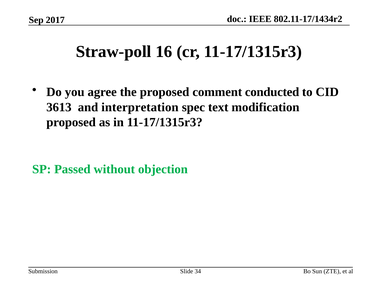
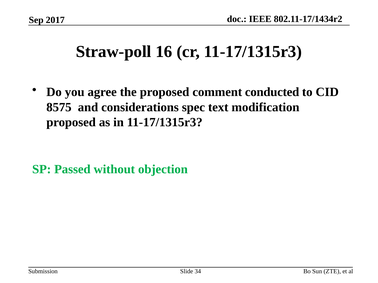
3613: 3613 -> 8575
interpretation: interpretation -> considerations
